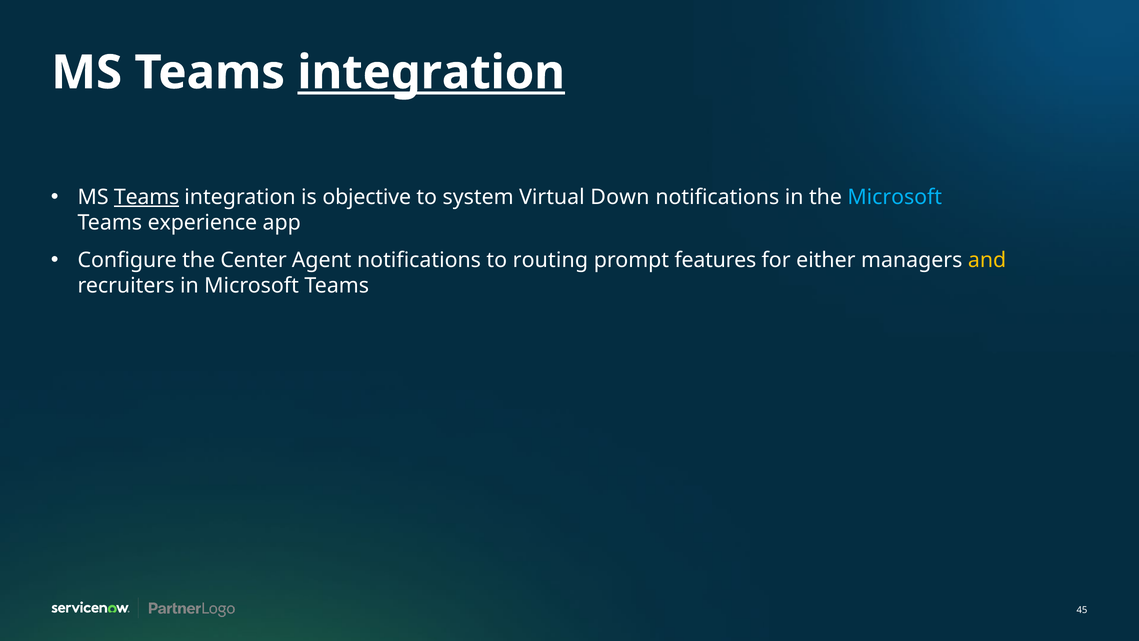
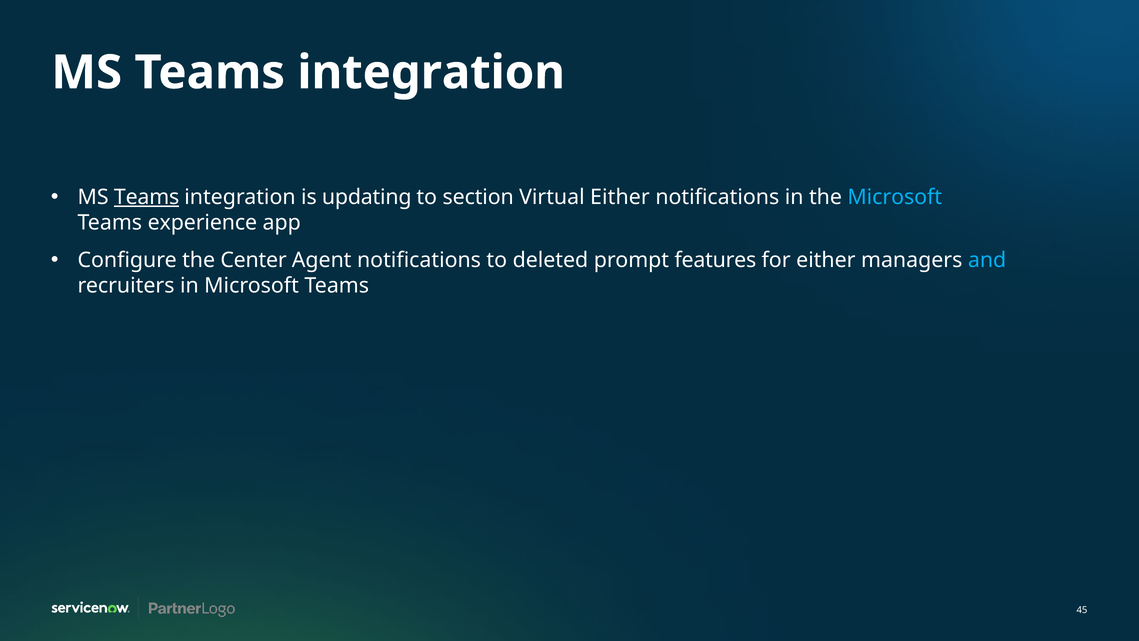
integration at (431, 73) underline: present -> none
objective: objective -> updating
system: system -> section
Virtual Down: Down -> Either
routing: routing -> deleted
and colour: yellow -> light blue
